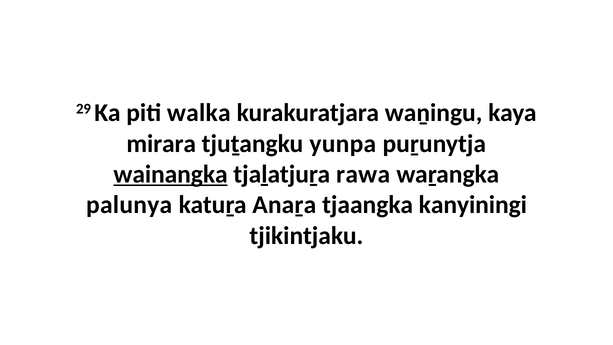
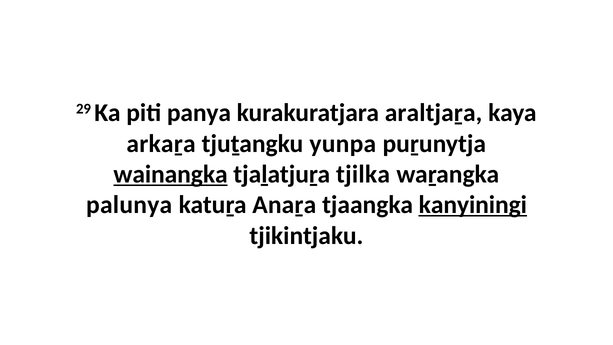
walka: walka -> panya
waṉingu: waṉingu -> araltjaṟa
mirara: mirara -> arkaṟa
rawa: rawa -> tjilka
kanyiningi underline: none -> present
